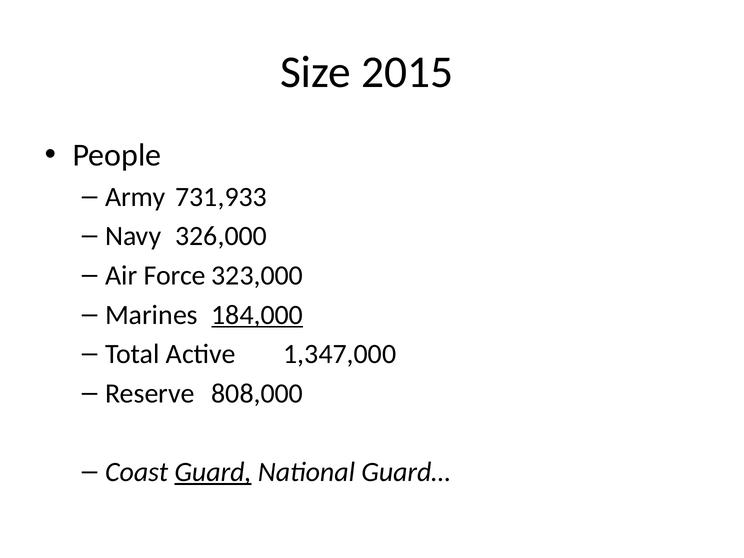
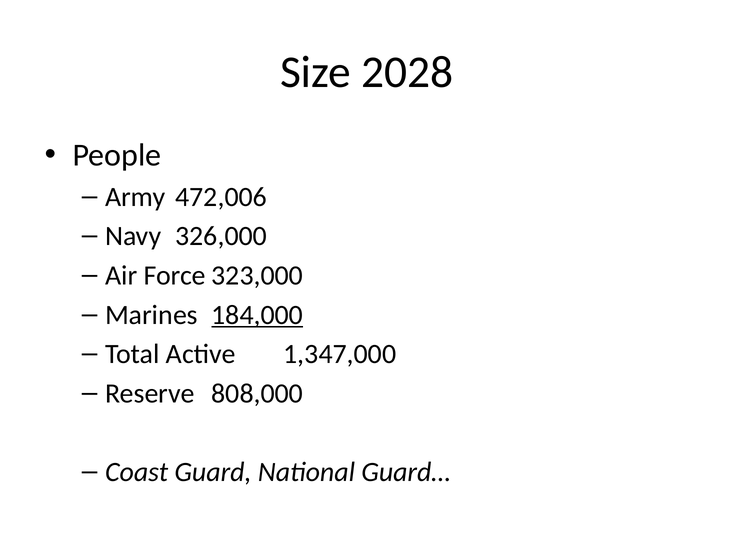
2015: 2015 -> 2028
731,933: 731,933 -> 472,006
Guard underline: present -> none
